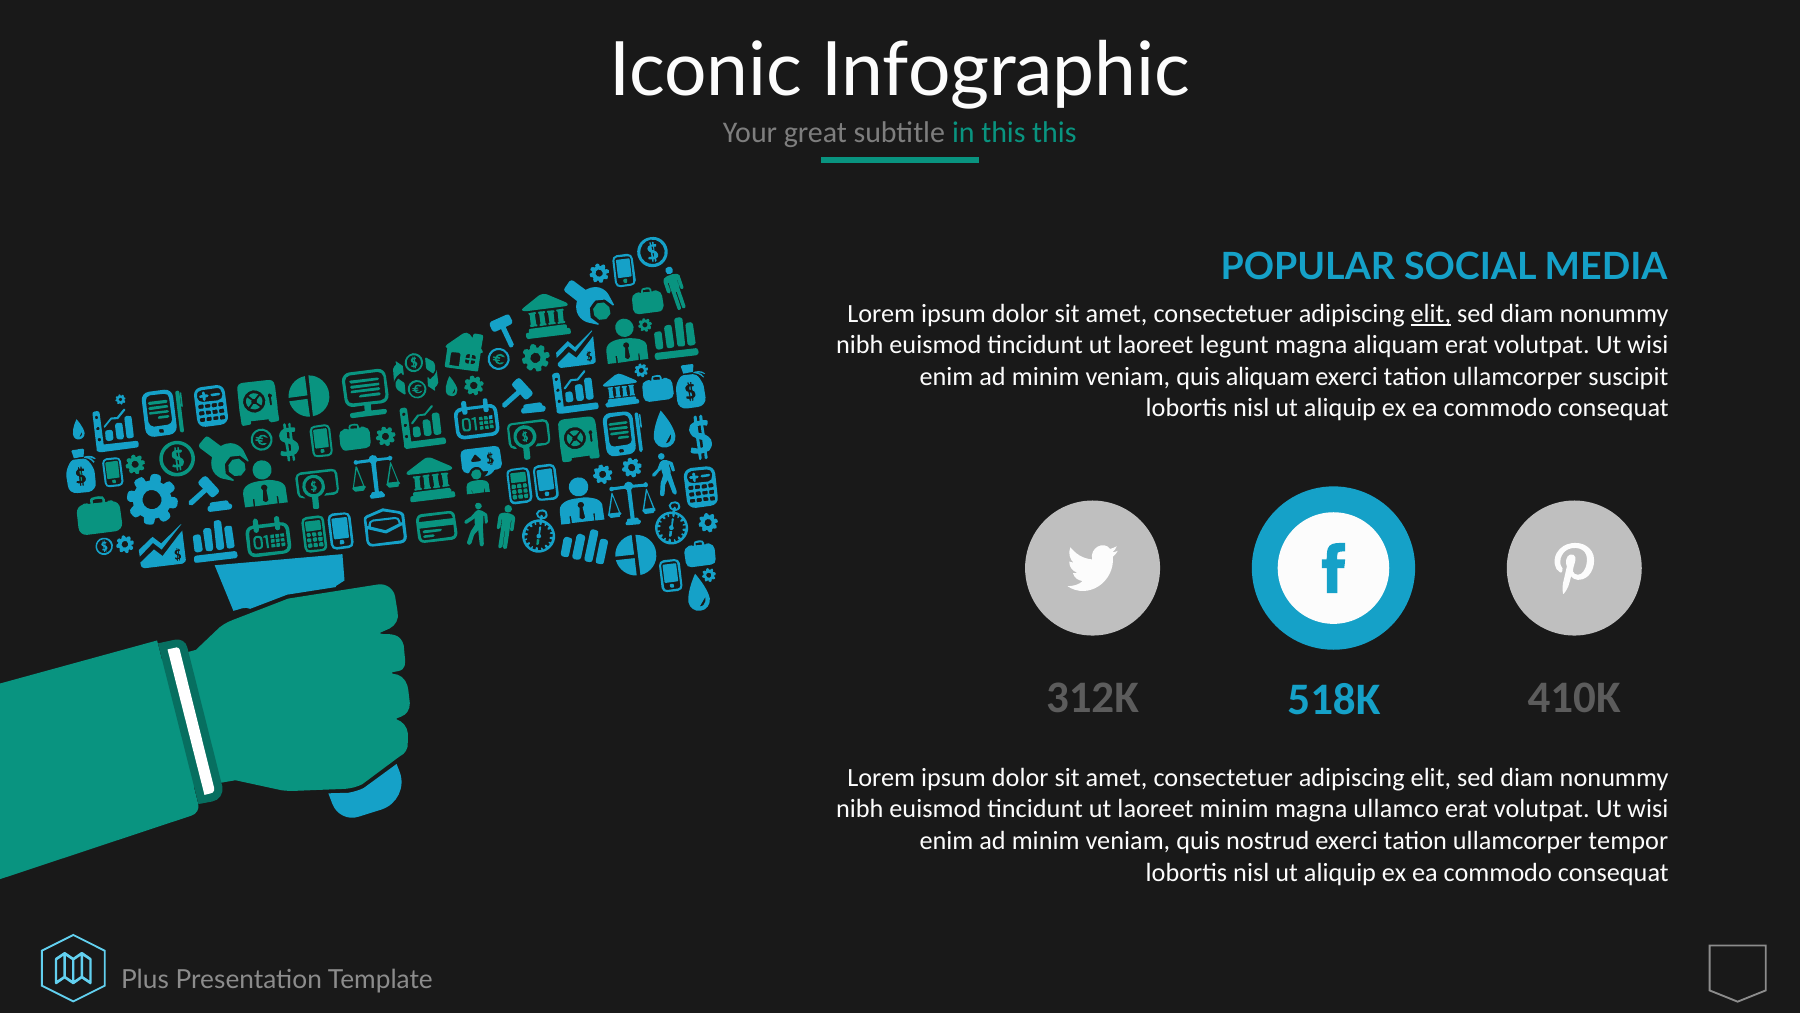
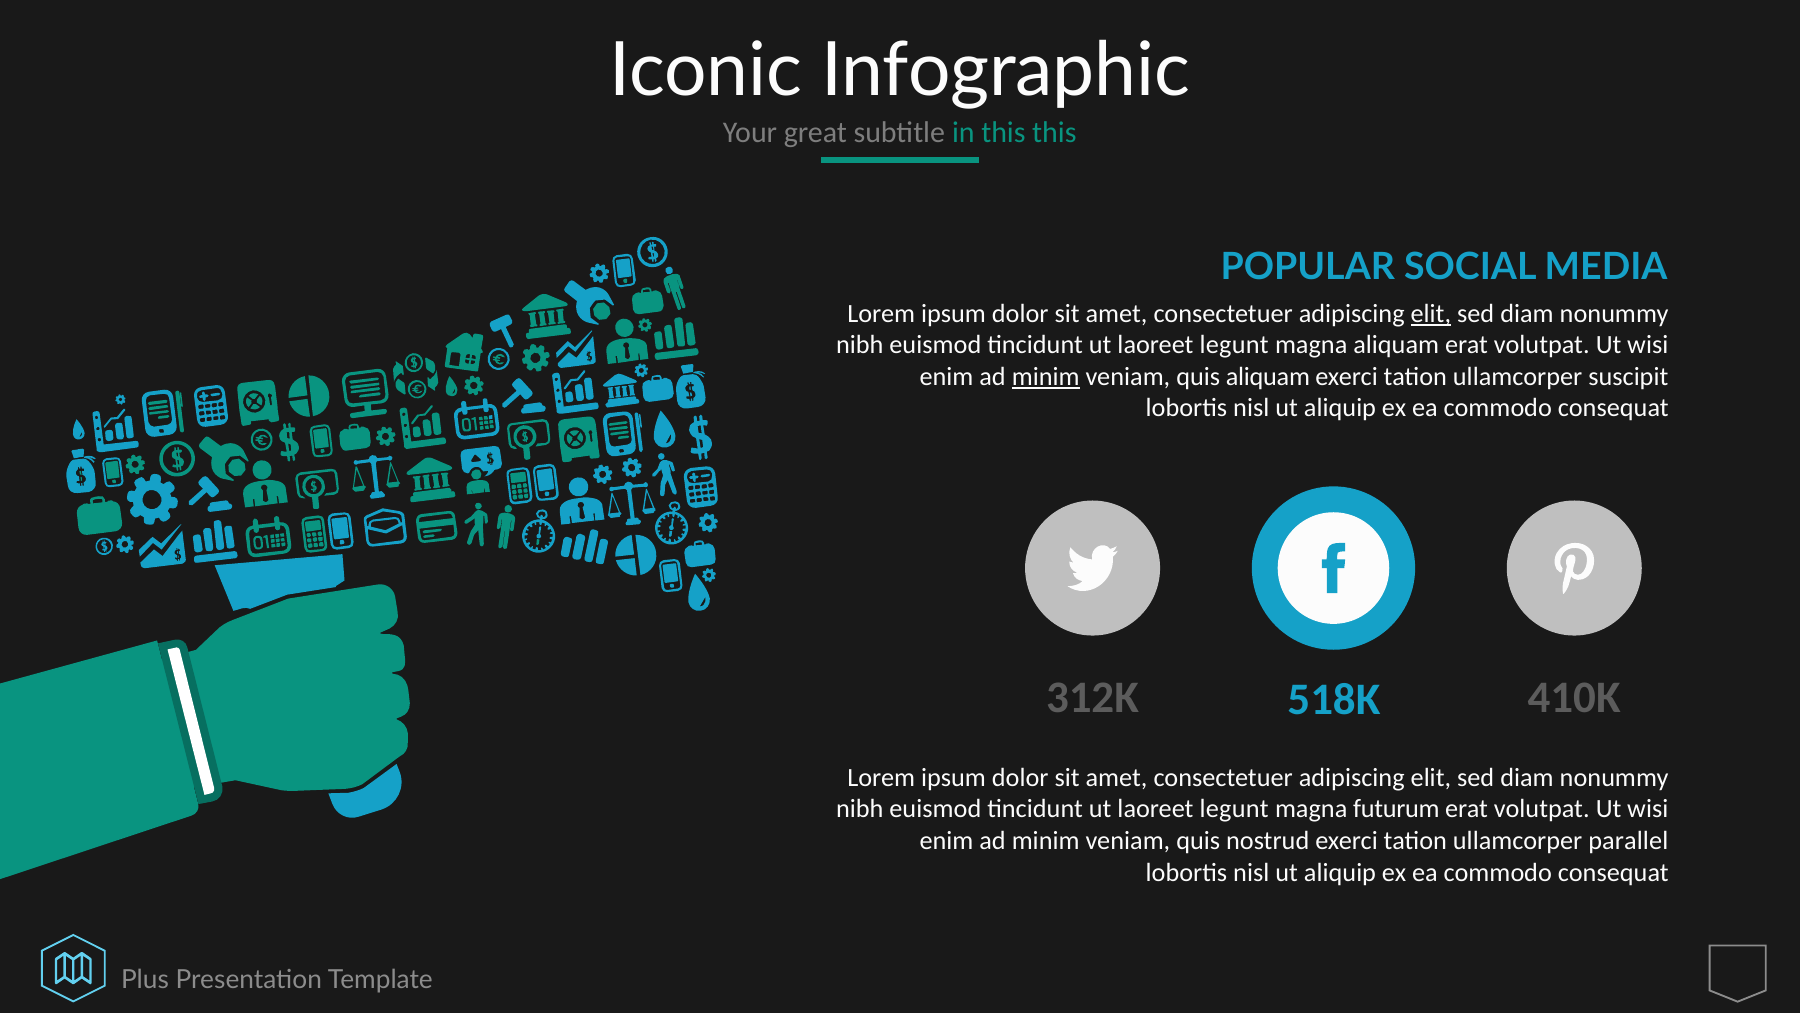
minim at (1046, 377) underline: none -> present
minim at (1234, 809): minim -> legunt
ullamco: ullamco -> futurum
tempor: tempor -> parallel
